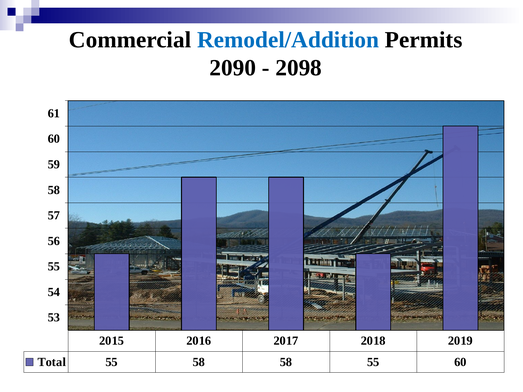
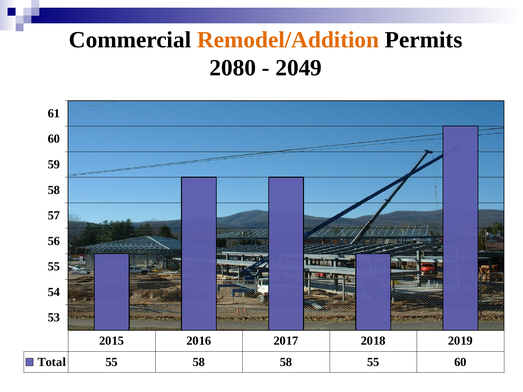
Remodel/Addition colour: blue -> orange
2090: 2090 -> 2080
2098: 2098 -> 2049
